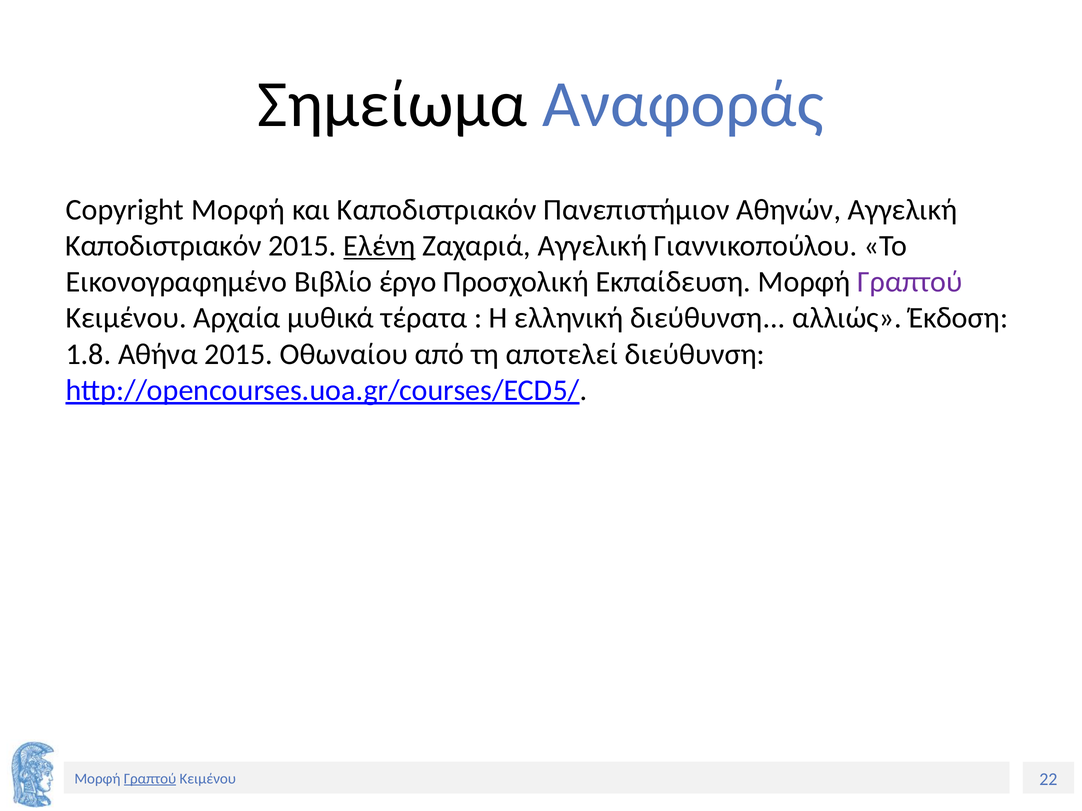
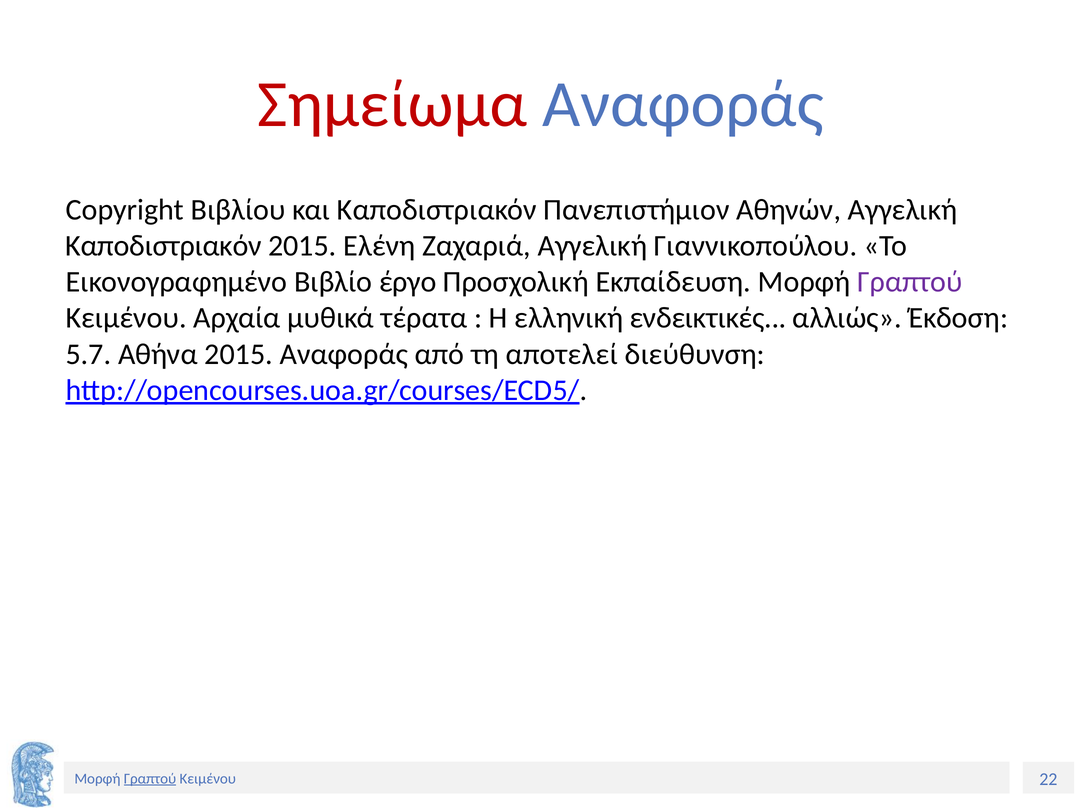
Σημείωμα colour: black -> red
Copyright Μορφή: Μορφή -> Βιβλίου
Ελένη underline: present -> none
ελληνική διεύθυνση: διεύθυνση -> ενδεικτικές
1.8: 1.8 -> 5.7
2015 Οθωναίου: Οθωναίου -> Αναφοράς
